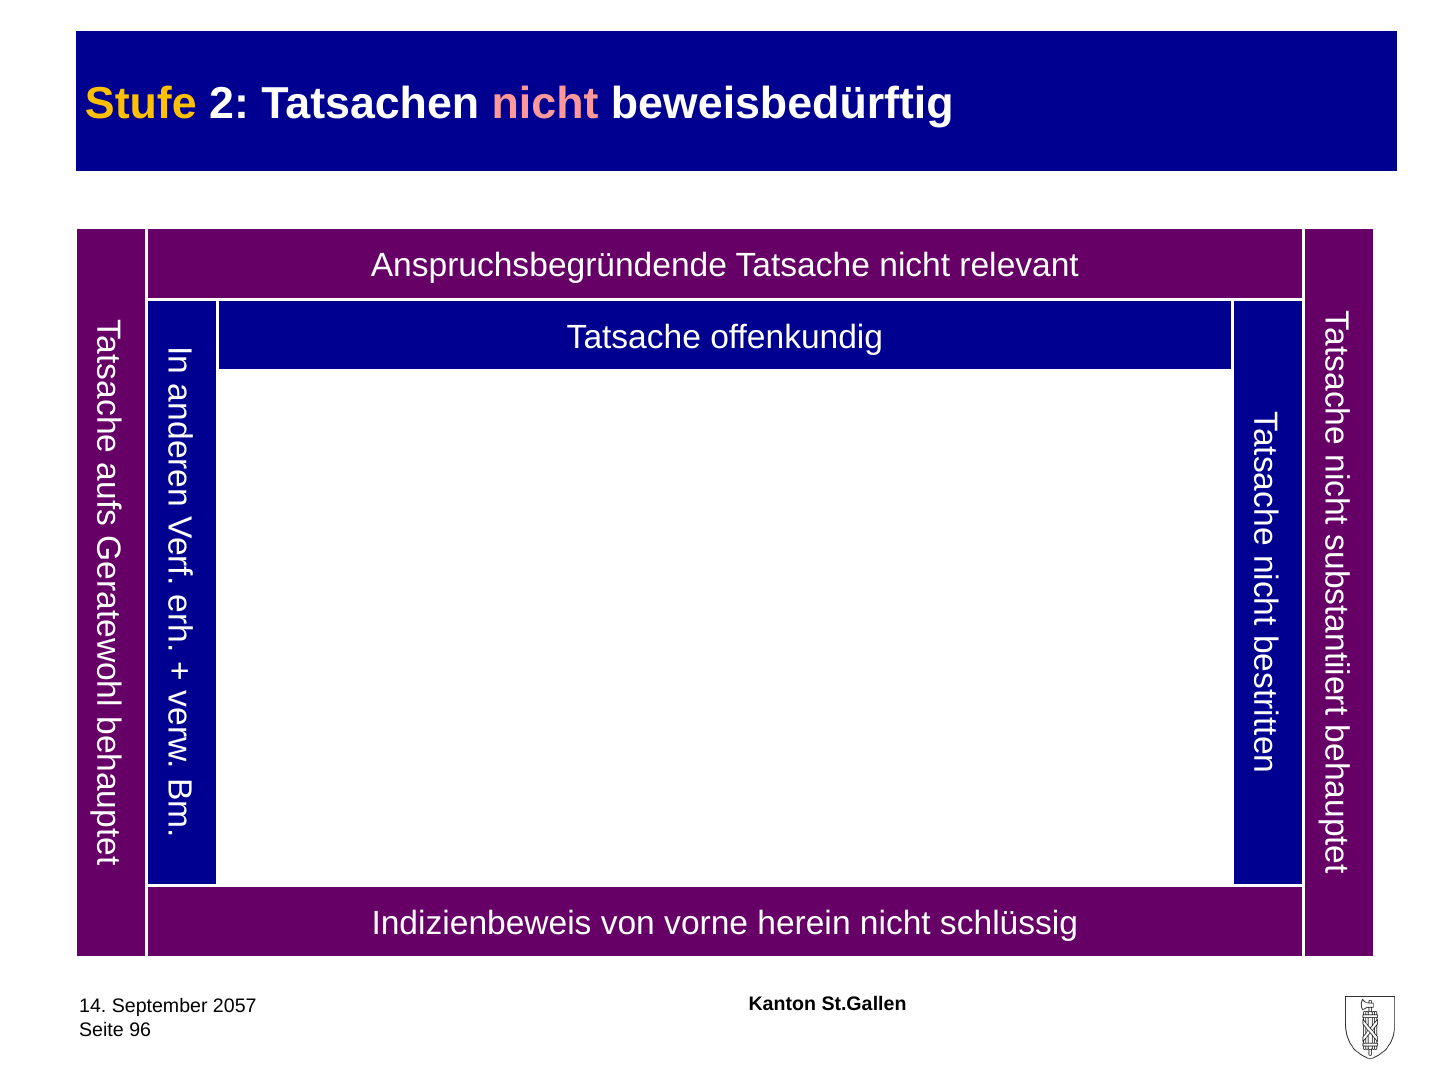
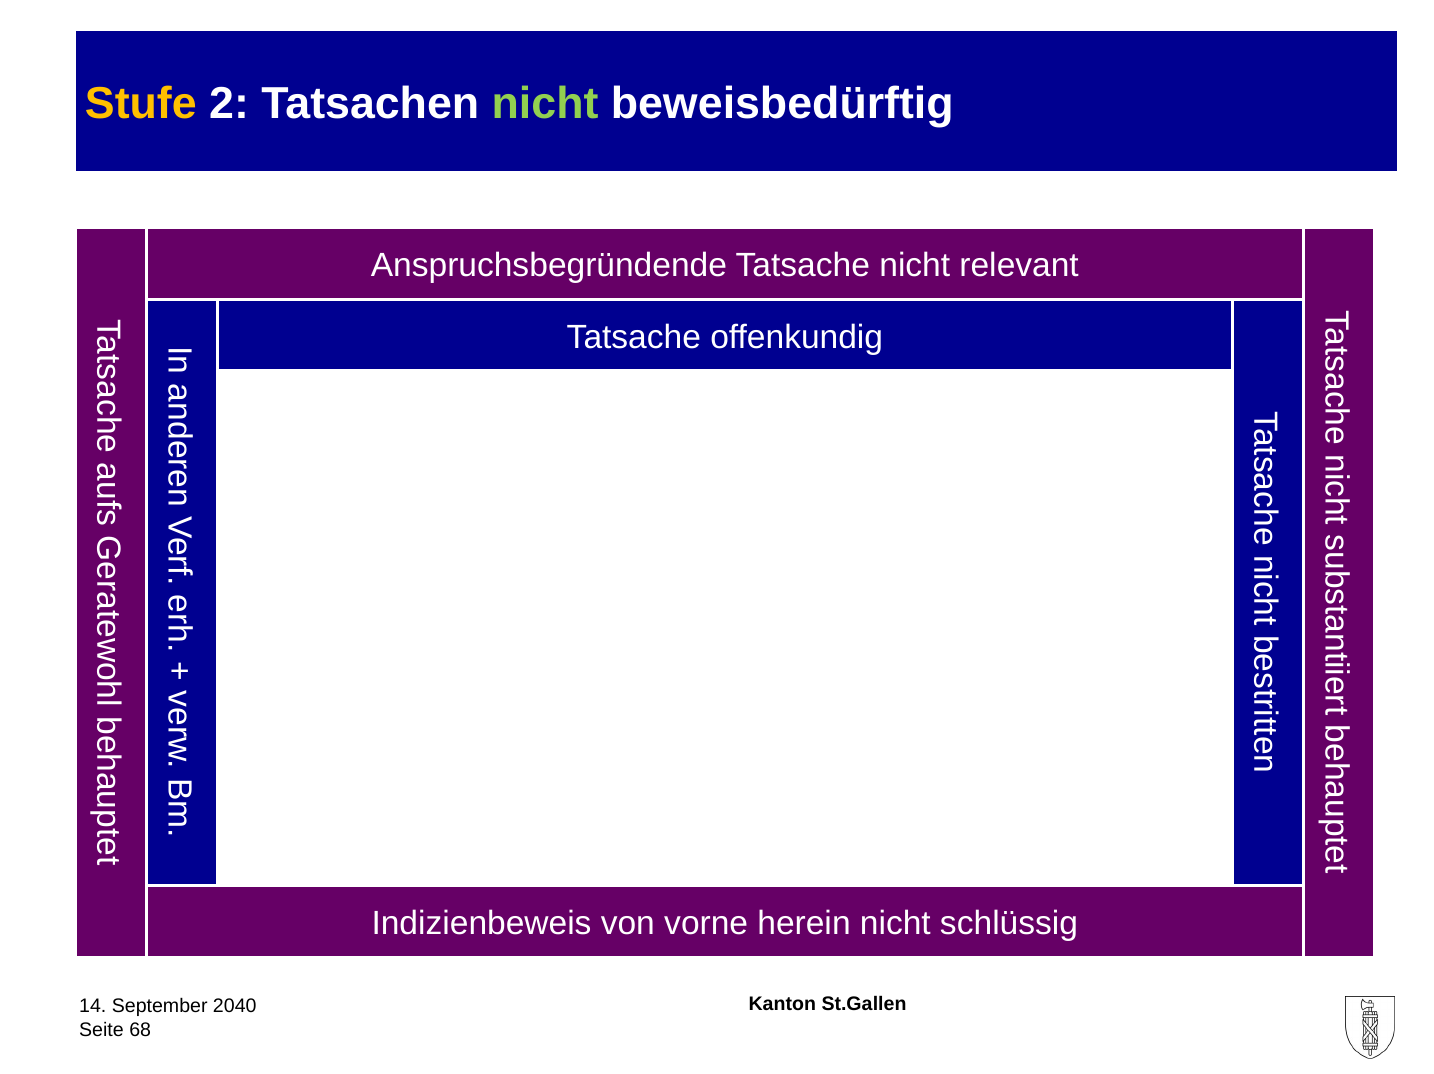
nicht at (545, 104) colour: pink -> light green
2057: 2057 -> 2040
96: 96 -> 68
